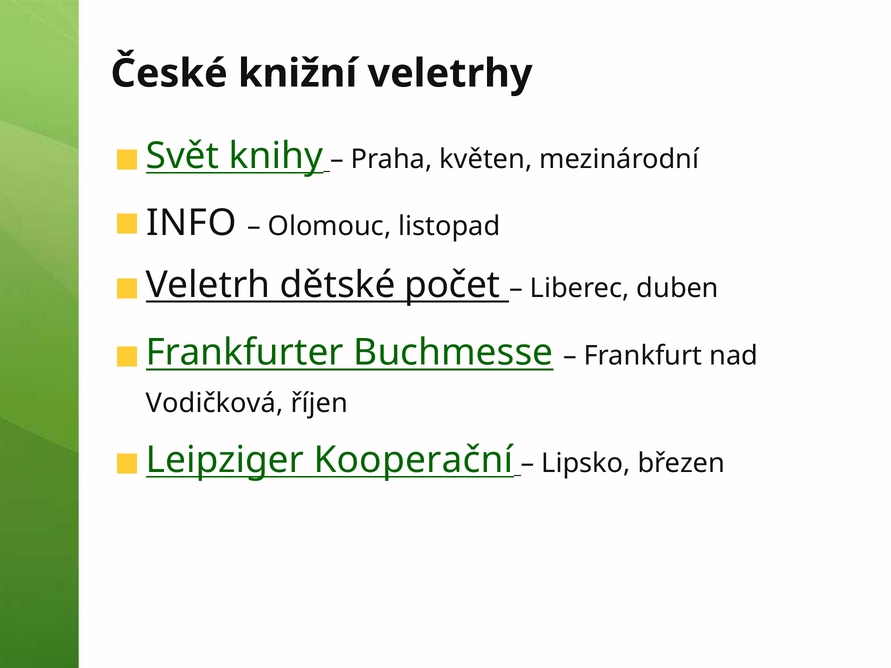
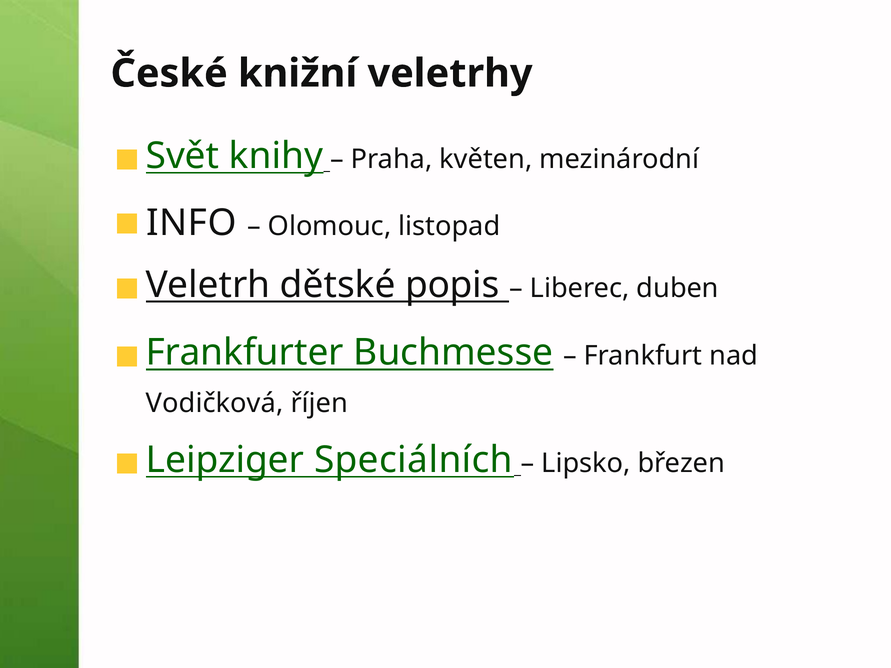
počet: počet -> popis
Kooperační: Kooperační -> Speciálních
